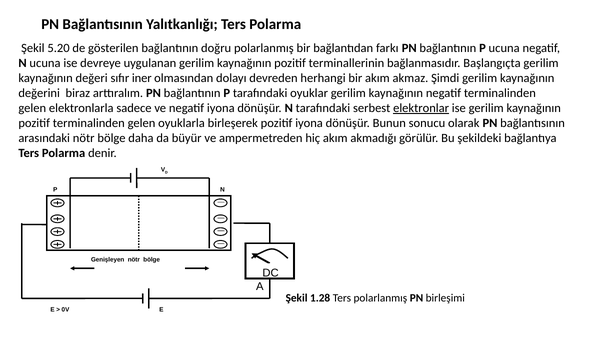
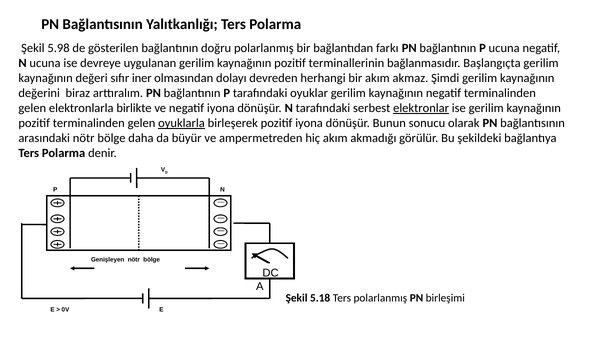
5.20: 5.20 -> 5.98
sadece: sadece -> birlikte
oyuklarla underline: none -> present
1.28: 1.28 -> 5.18
